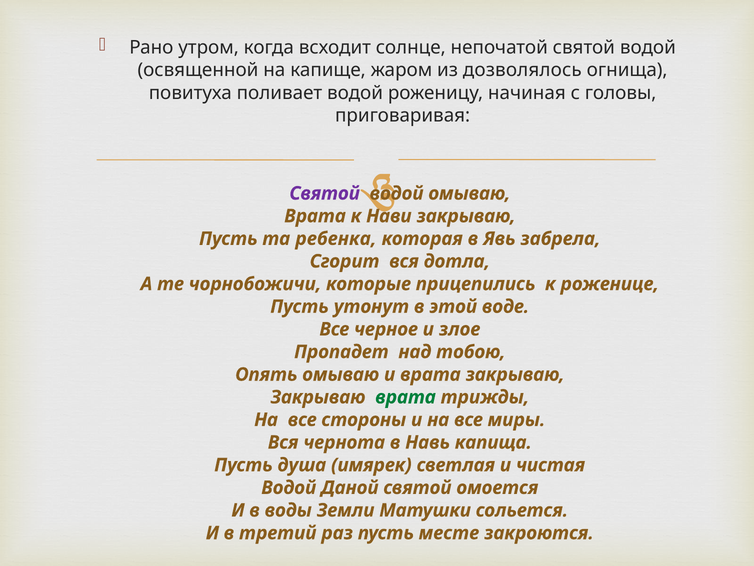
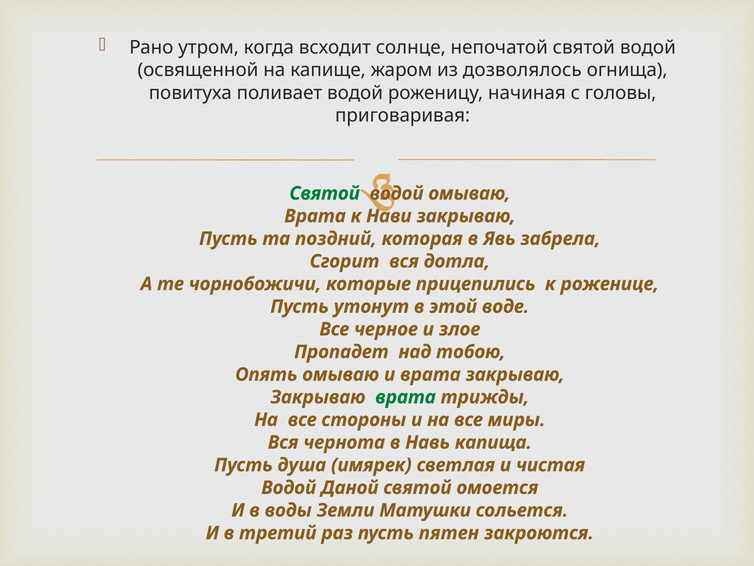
Святой at (325, 193) colour: purple -> green
ребенка: ребенка -> поздний
месте: месте -> пятен
